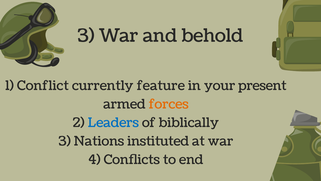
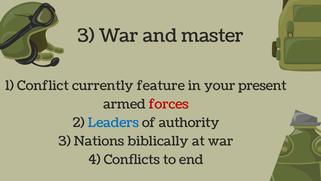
behold: behold -> master
forces colour: orange -> red
biblically: biblically -> authority
instituted: instituted -> biblically
